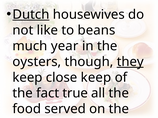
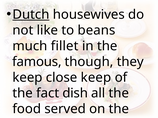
year: year -> fillet
oysters: oysters -> famous
they underline: present -> none
true: true -> dish
